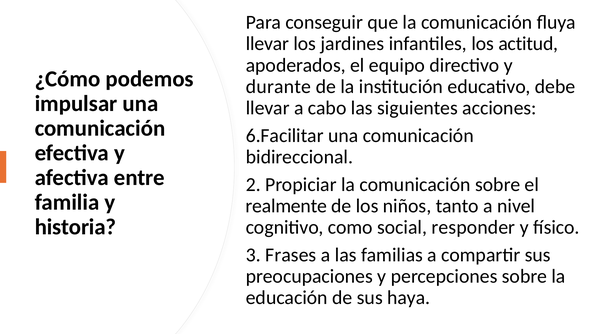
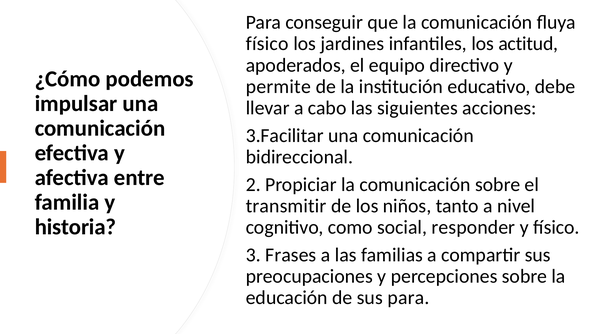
llevar at (267, 44): llevar -> físico
durante: durante -> permite
6.Facilitar: 6.Facilitar -> 3.Facilitar
realmente: realmente -> transmitir
sus haya: haya -> para
